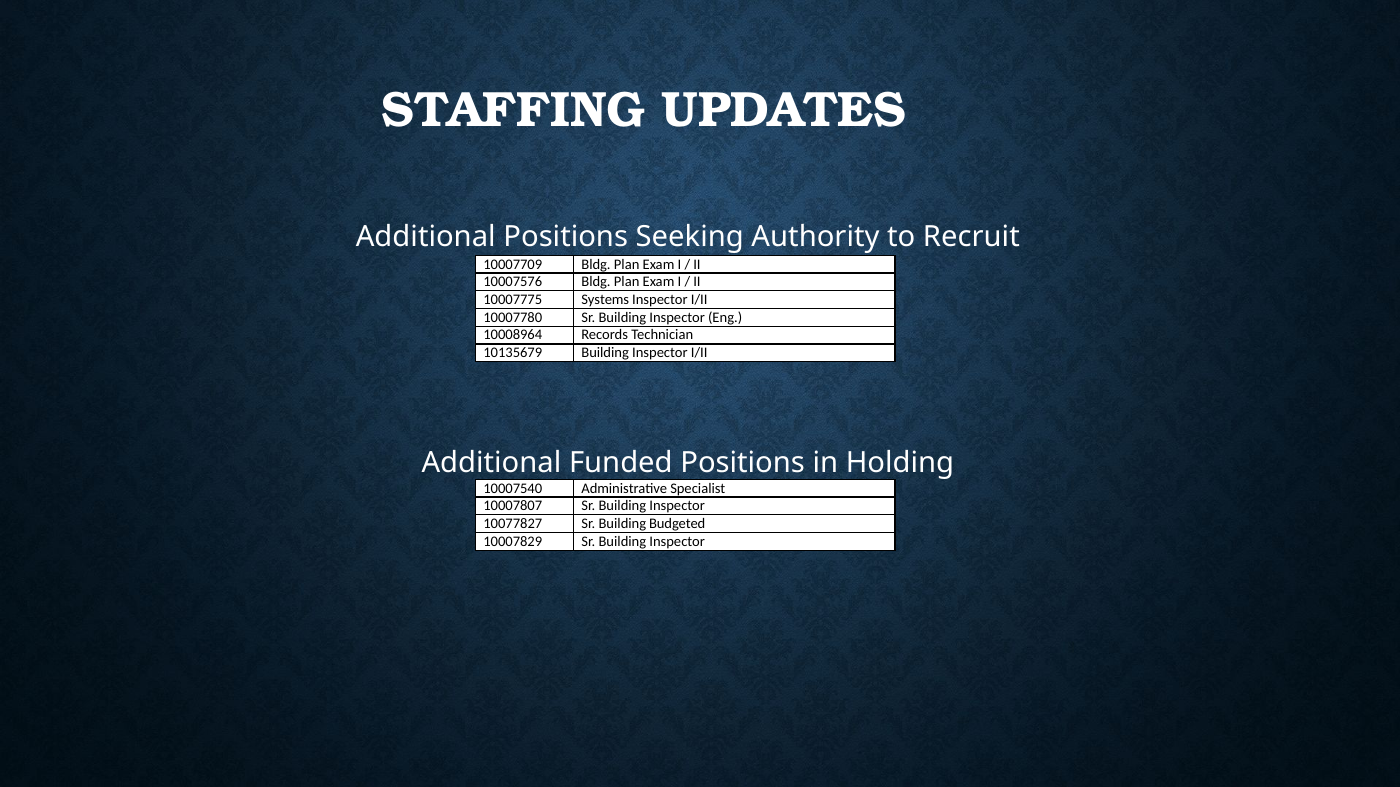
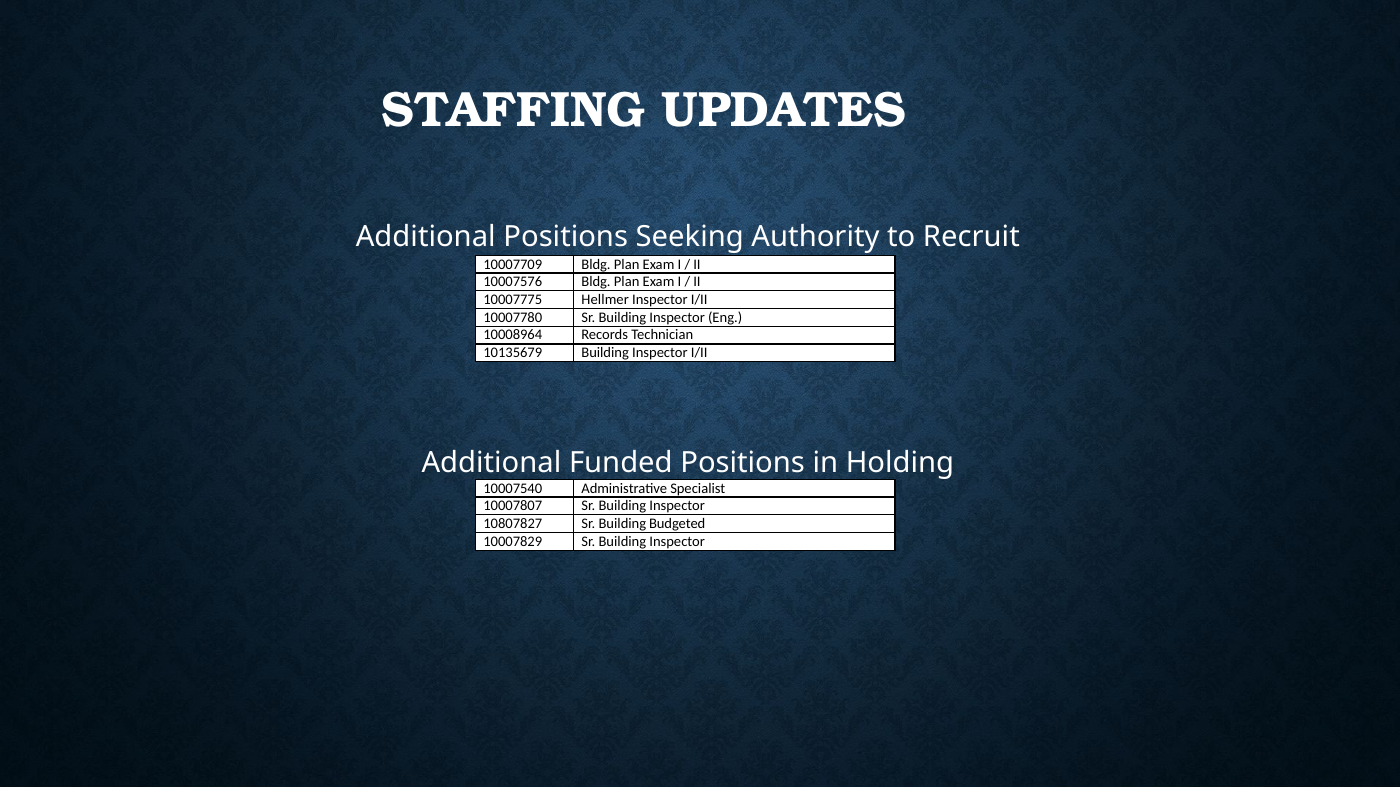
Systems: Systems -> Hellmer
10077827: 10077827 -> 10807827
